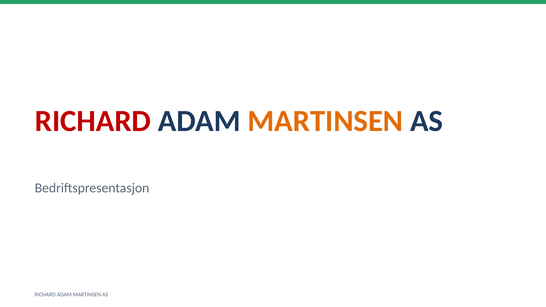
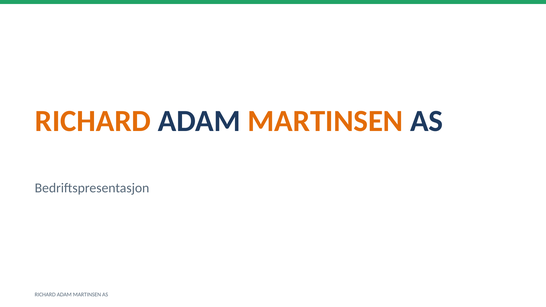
RICHARD at (93, 121) colour: red -> orange
